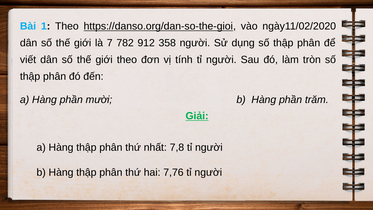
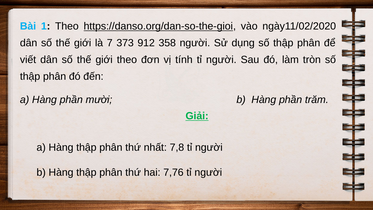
782: 782 -> 373
